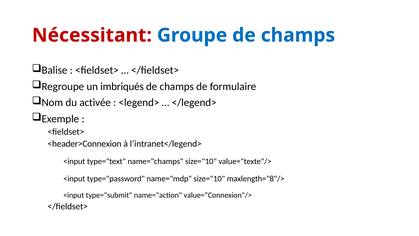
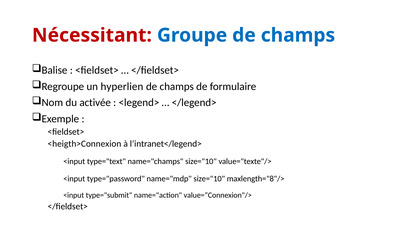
imbriqués: imbriqués -> hyperlien
<header>Connexion: <header>Connexion -> <heigth>Connexion
